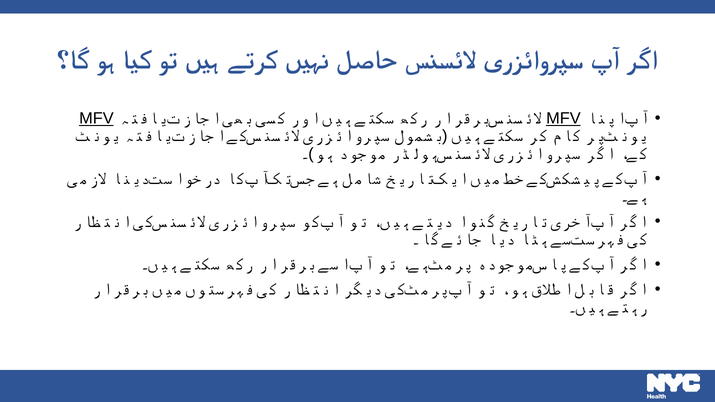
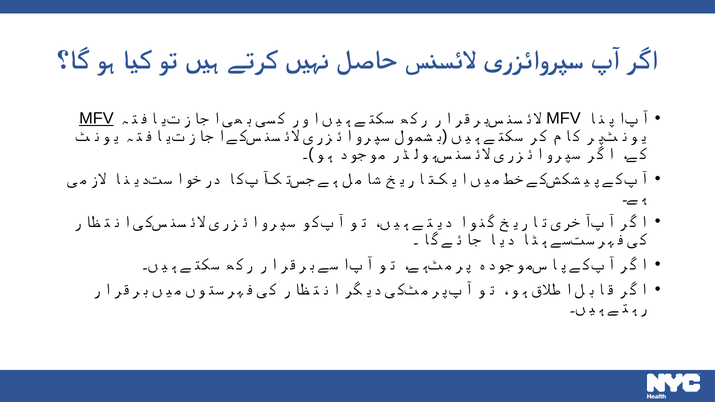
MFV at (563, 118) underline: present -> none
